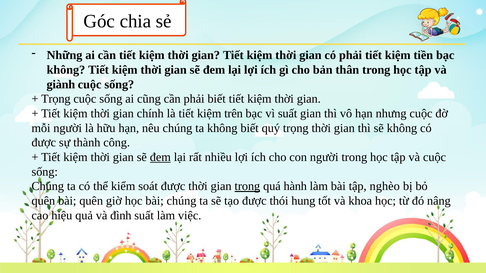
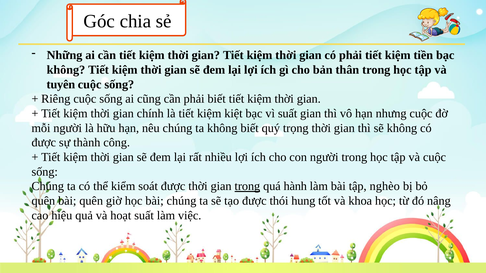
giành: giành -> tuyên
Trọng at (56, 99): Trọng -> Riêng
trên: trên -> kiệt
đem at (160, 157) underline: present -> none
đình: đình -> hoạt
